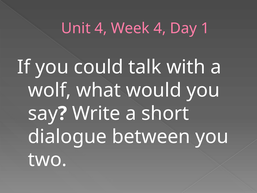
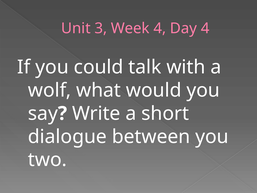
Unit 4: 4 -> 3
Day 1: 1 -> 4
